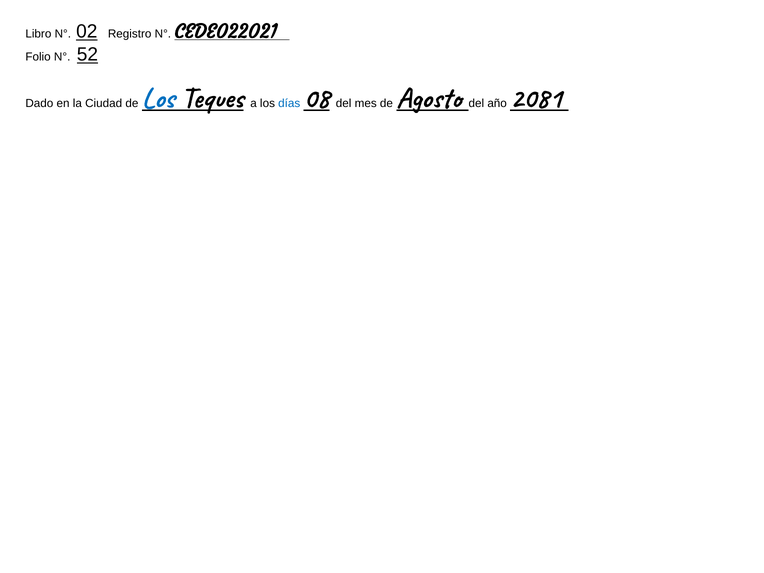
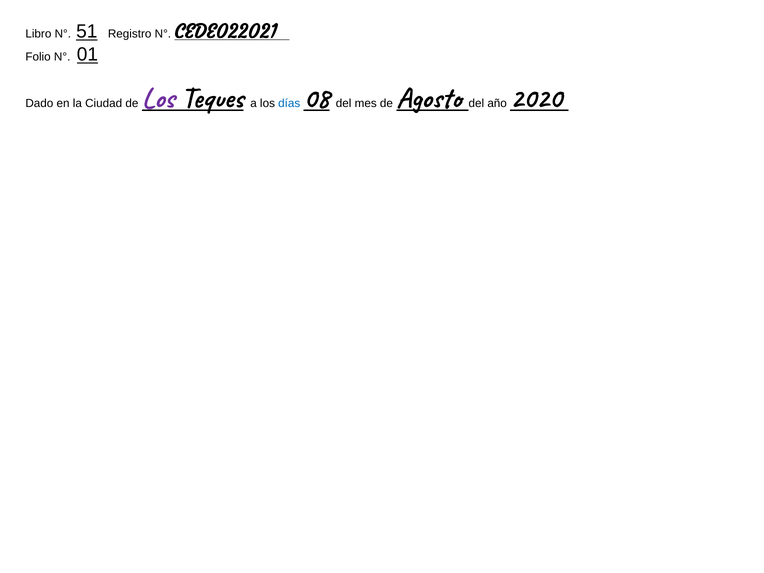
02: 02 -> 51
52: 52 -> 01
Los at (158, 98) colour: blue -> purple
2081: 2081 -> 2020
